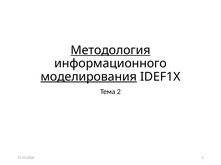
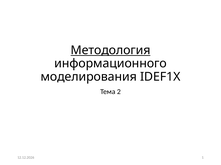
моделирования underline: present -> none
